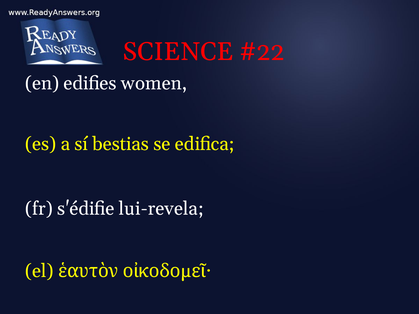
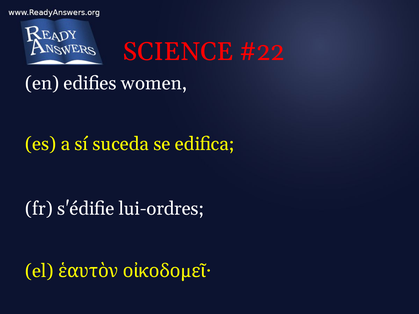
bestias: bestias -> suceda
lui-revela: lui-revela -> lui-ordres
